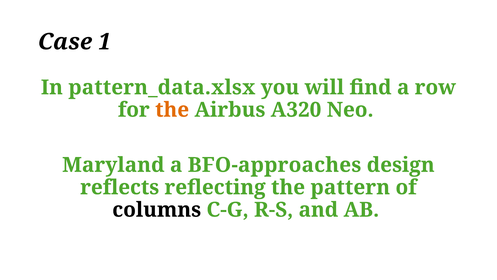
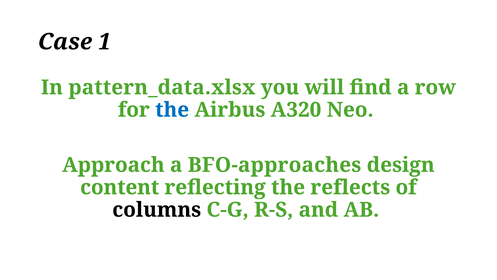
the at (172, 110) colour: orange -> blue
Maryland: Maryland -> Approach
reflects: reflects -> content
pattern: pattern -> reflects
